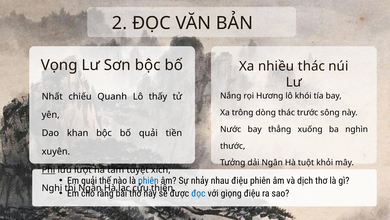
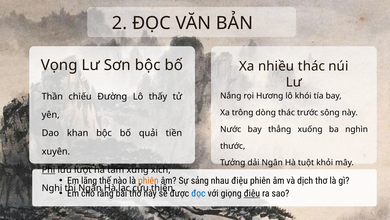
Nhất: Nhất -> Thần
Quanh: Quanh -> Đường
tuyệt: tuyệt -> xưng
Em quải: quải -> lãng
phiên at (148, 180) colour: blue -> orange
nhảy: nhảy -> sảng
điệu at (252, 193) underline: none -> present
